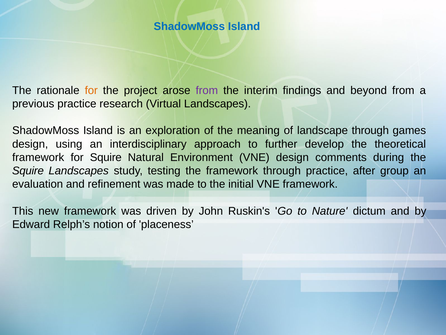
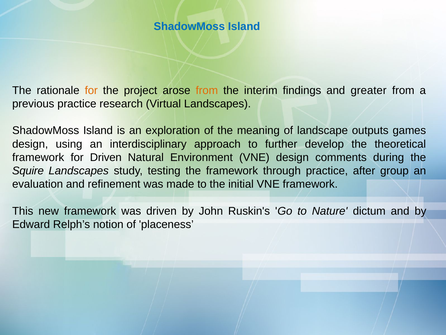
from at (207, 90) colour: purple -> orange
beyond: beyond -> greater
landscape through: through -> outputs
for Squire: Squire -> Driven
